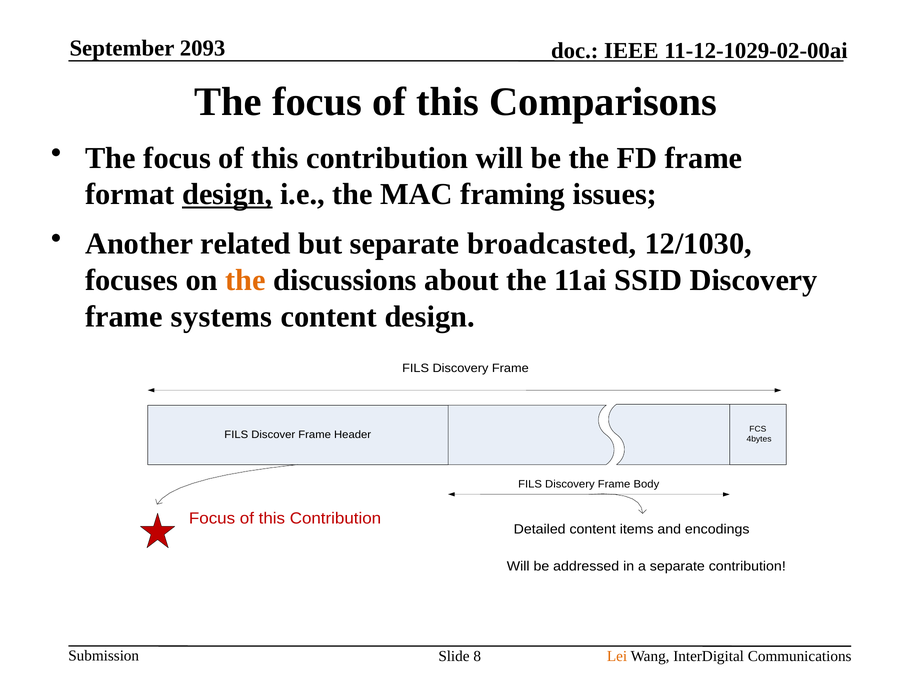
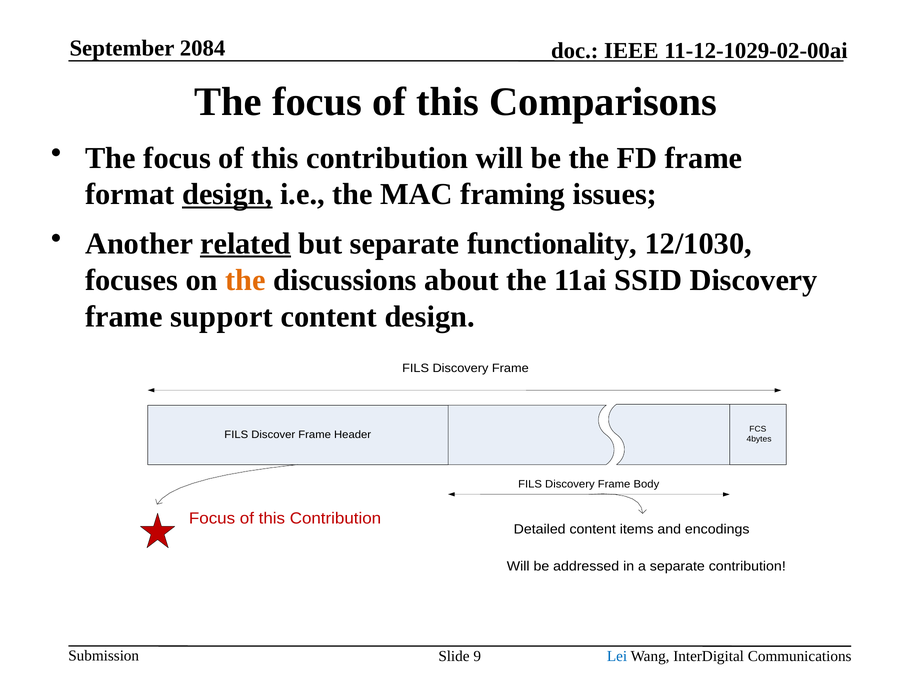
2093: 2093 -> 2084
related underline: none -> present
broadcasted: broadcasted -> functionality
systems: systems -> support
8: 8 -> 9
Lei colour: orange -> blue
